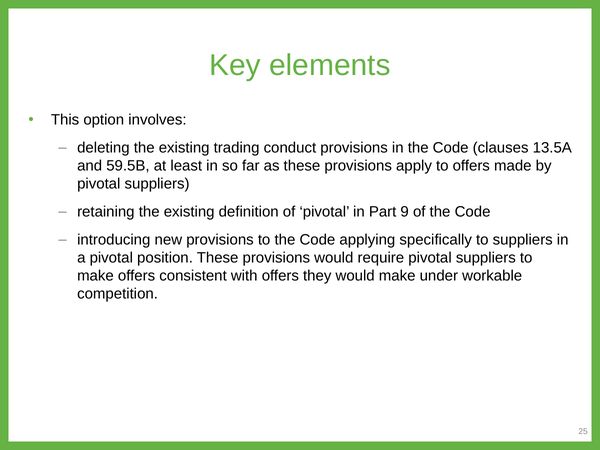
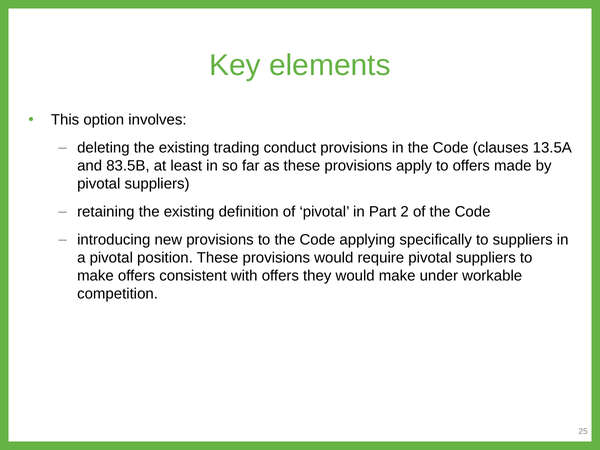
59.5B: 59.5B -> 83.5B
9: 9 -> 2
